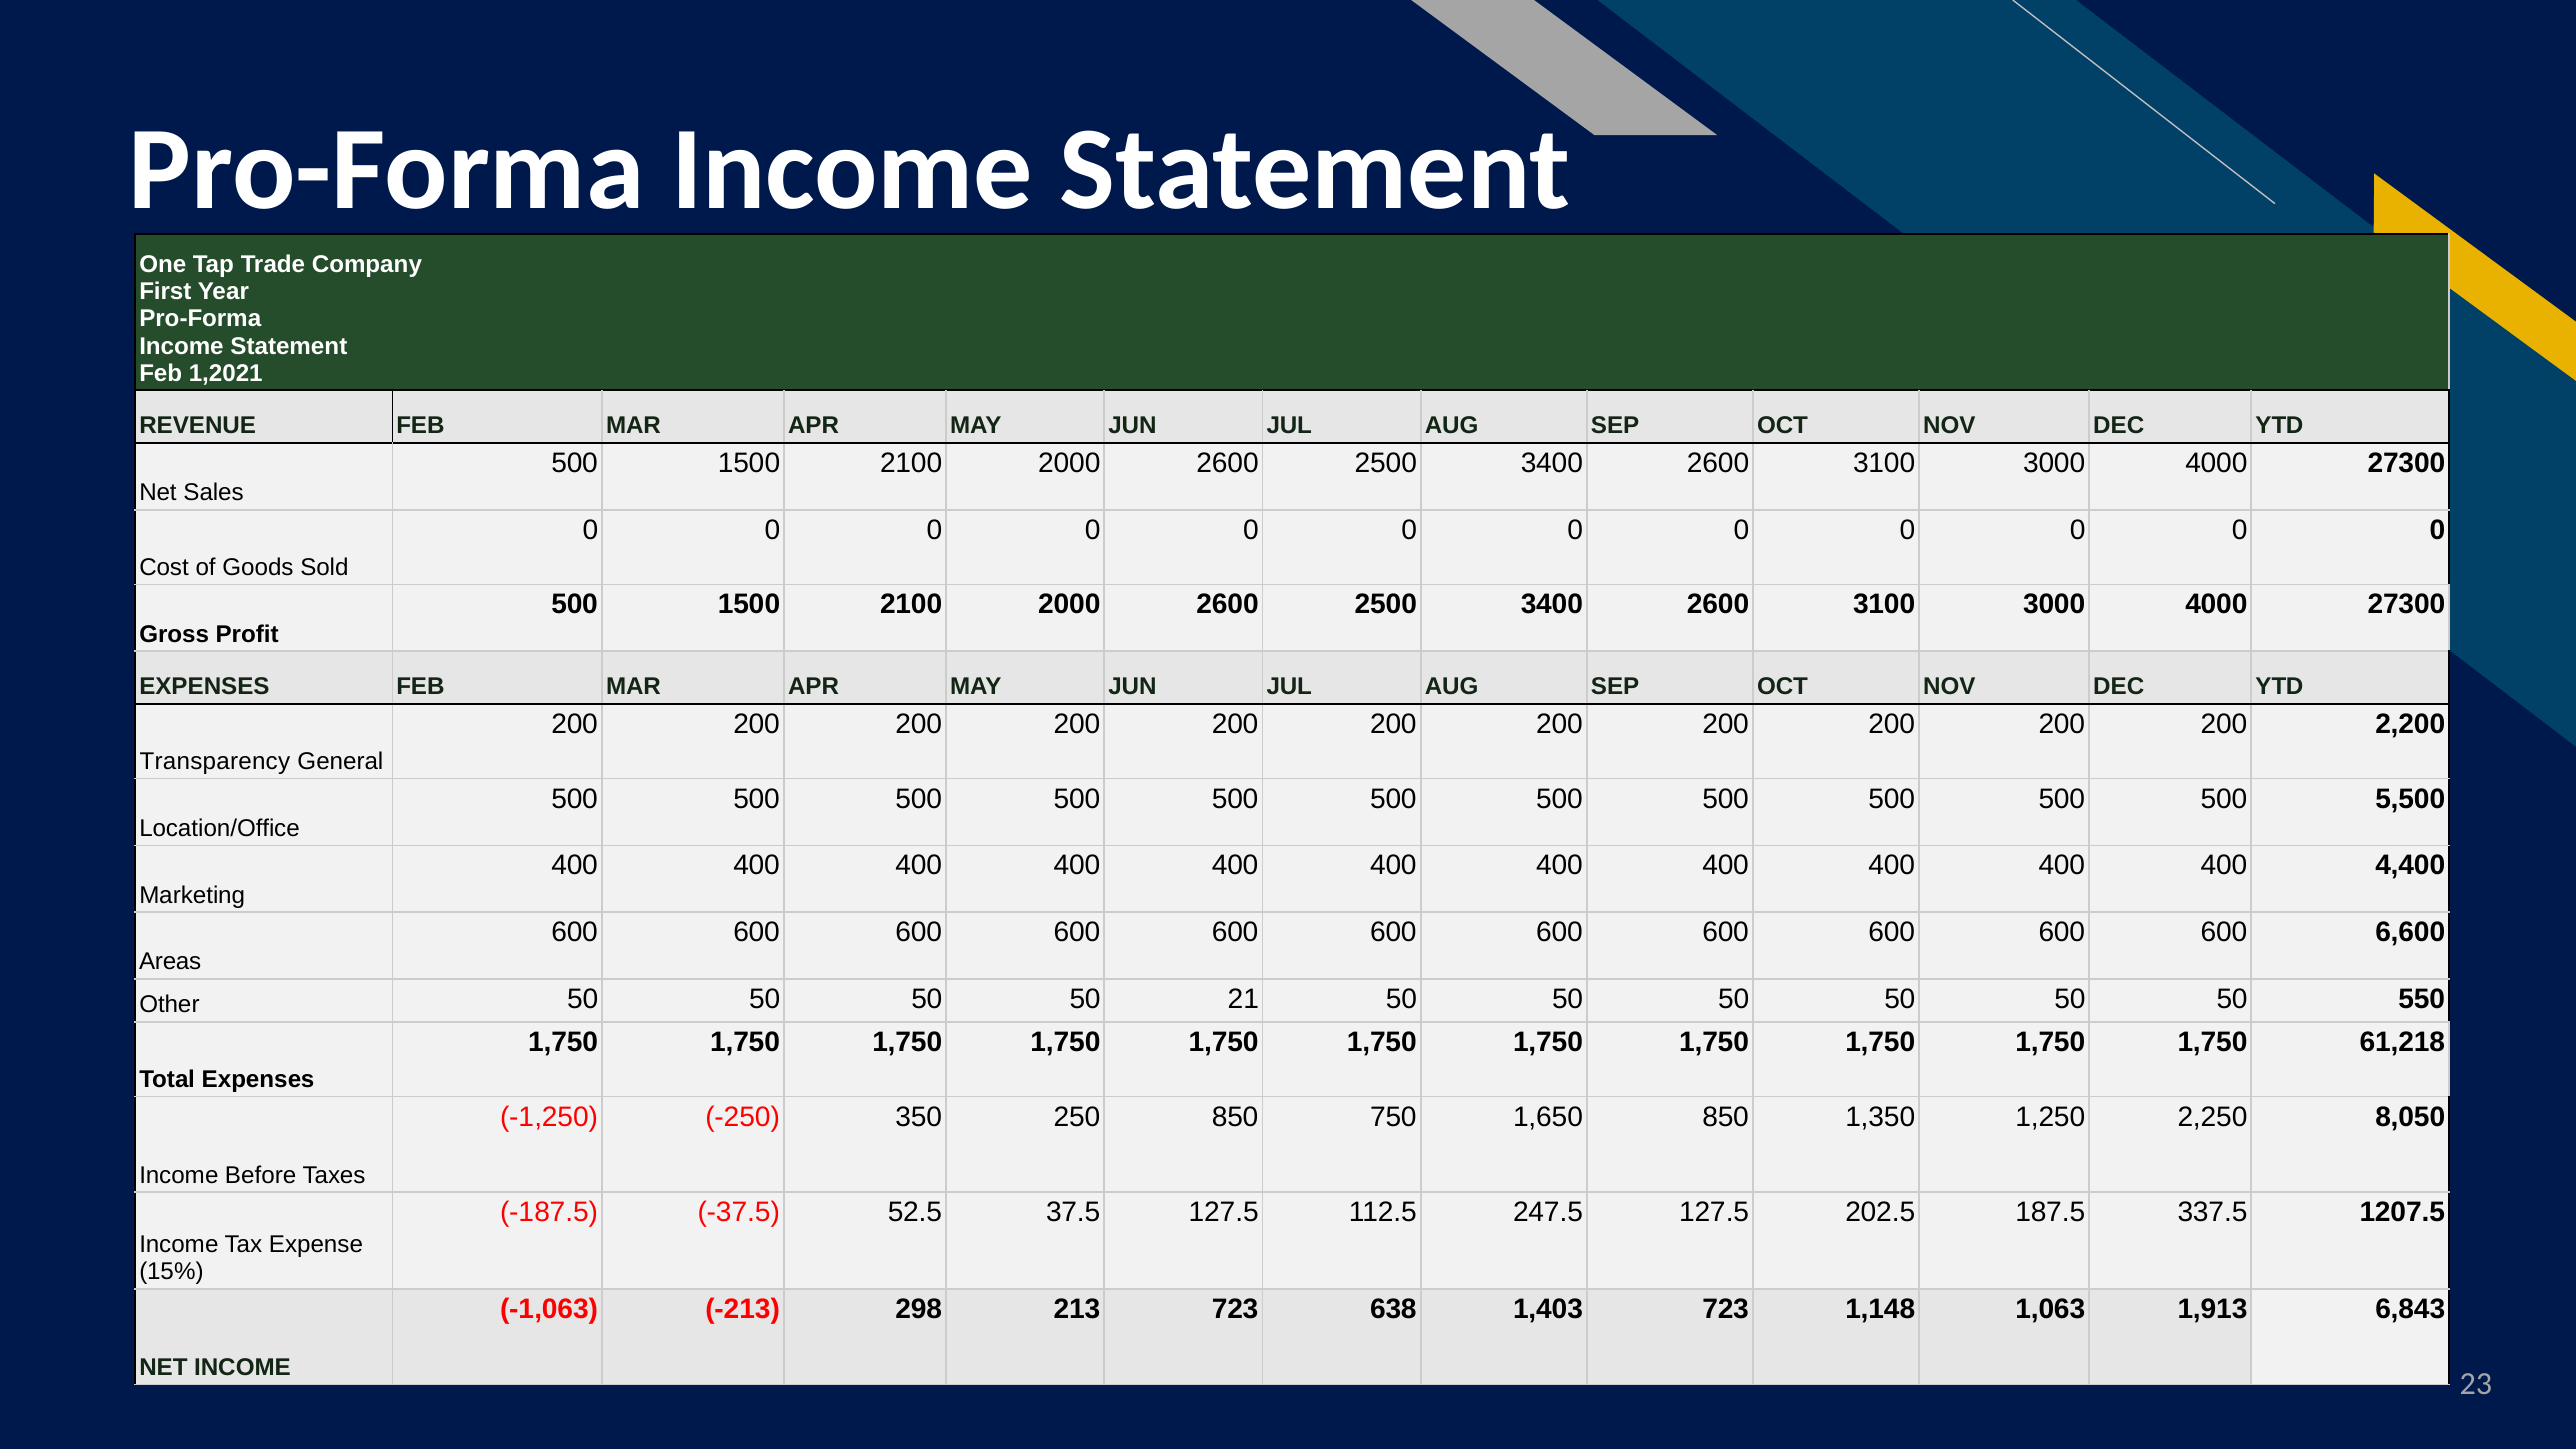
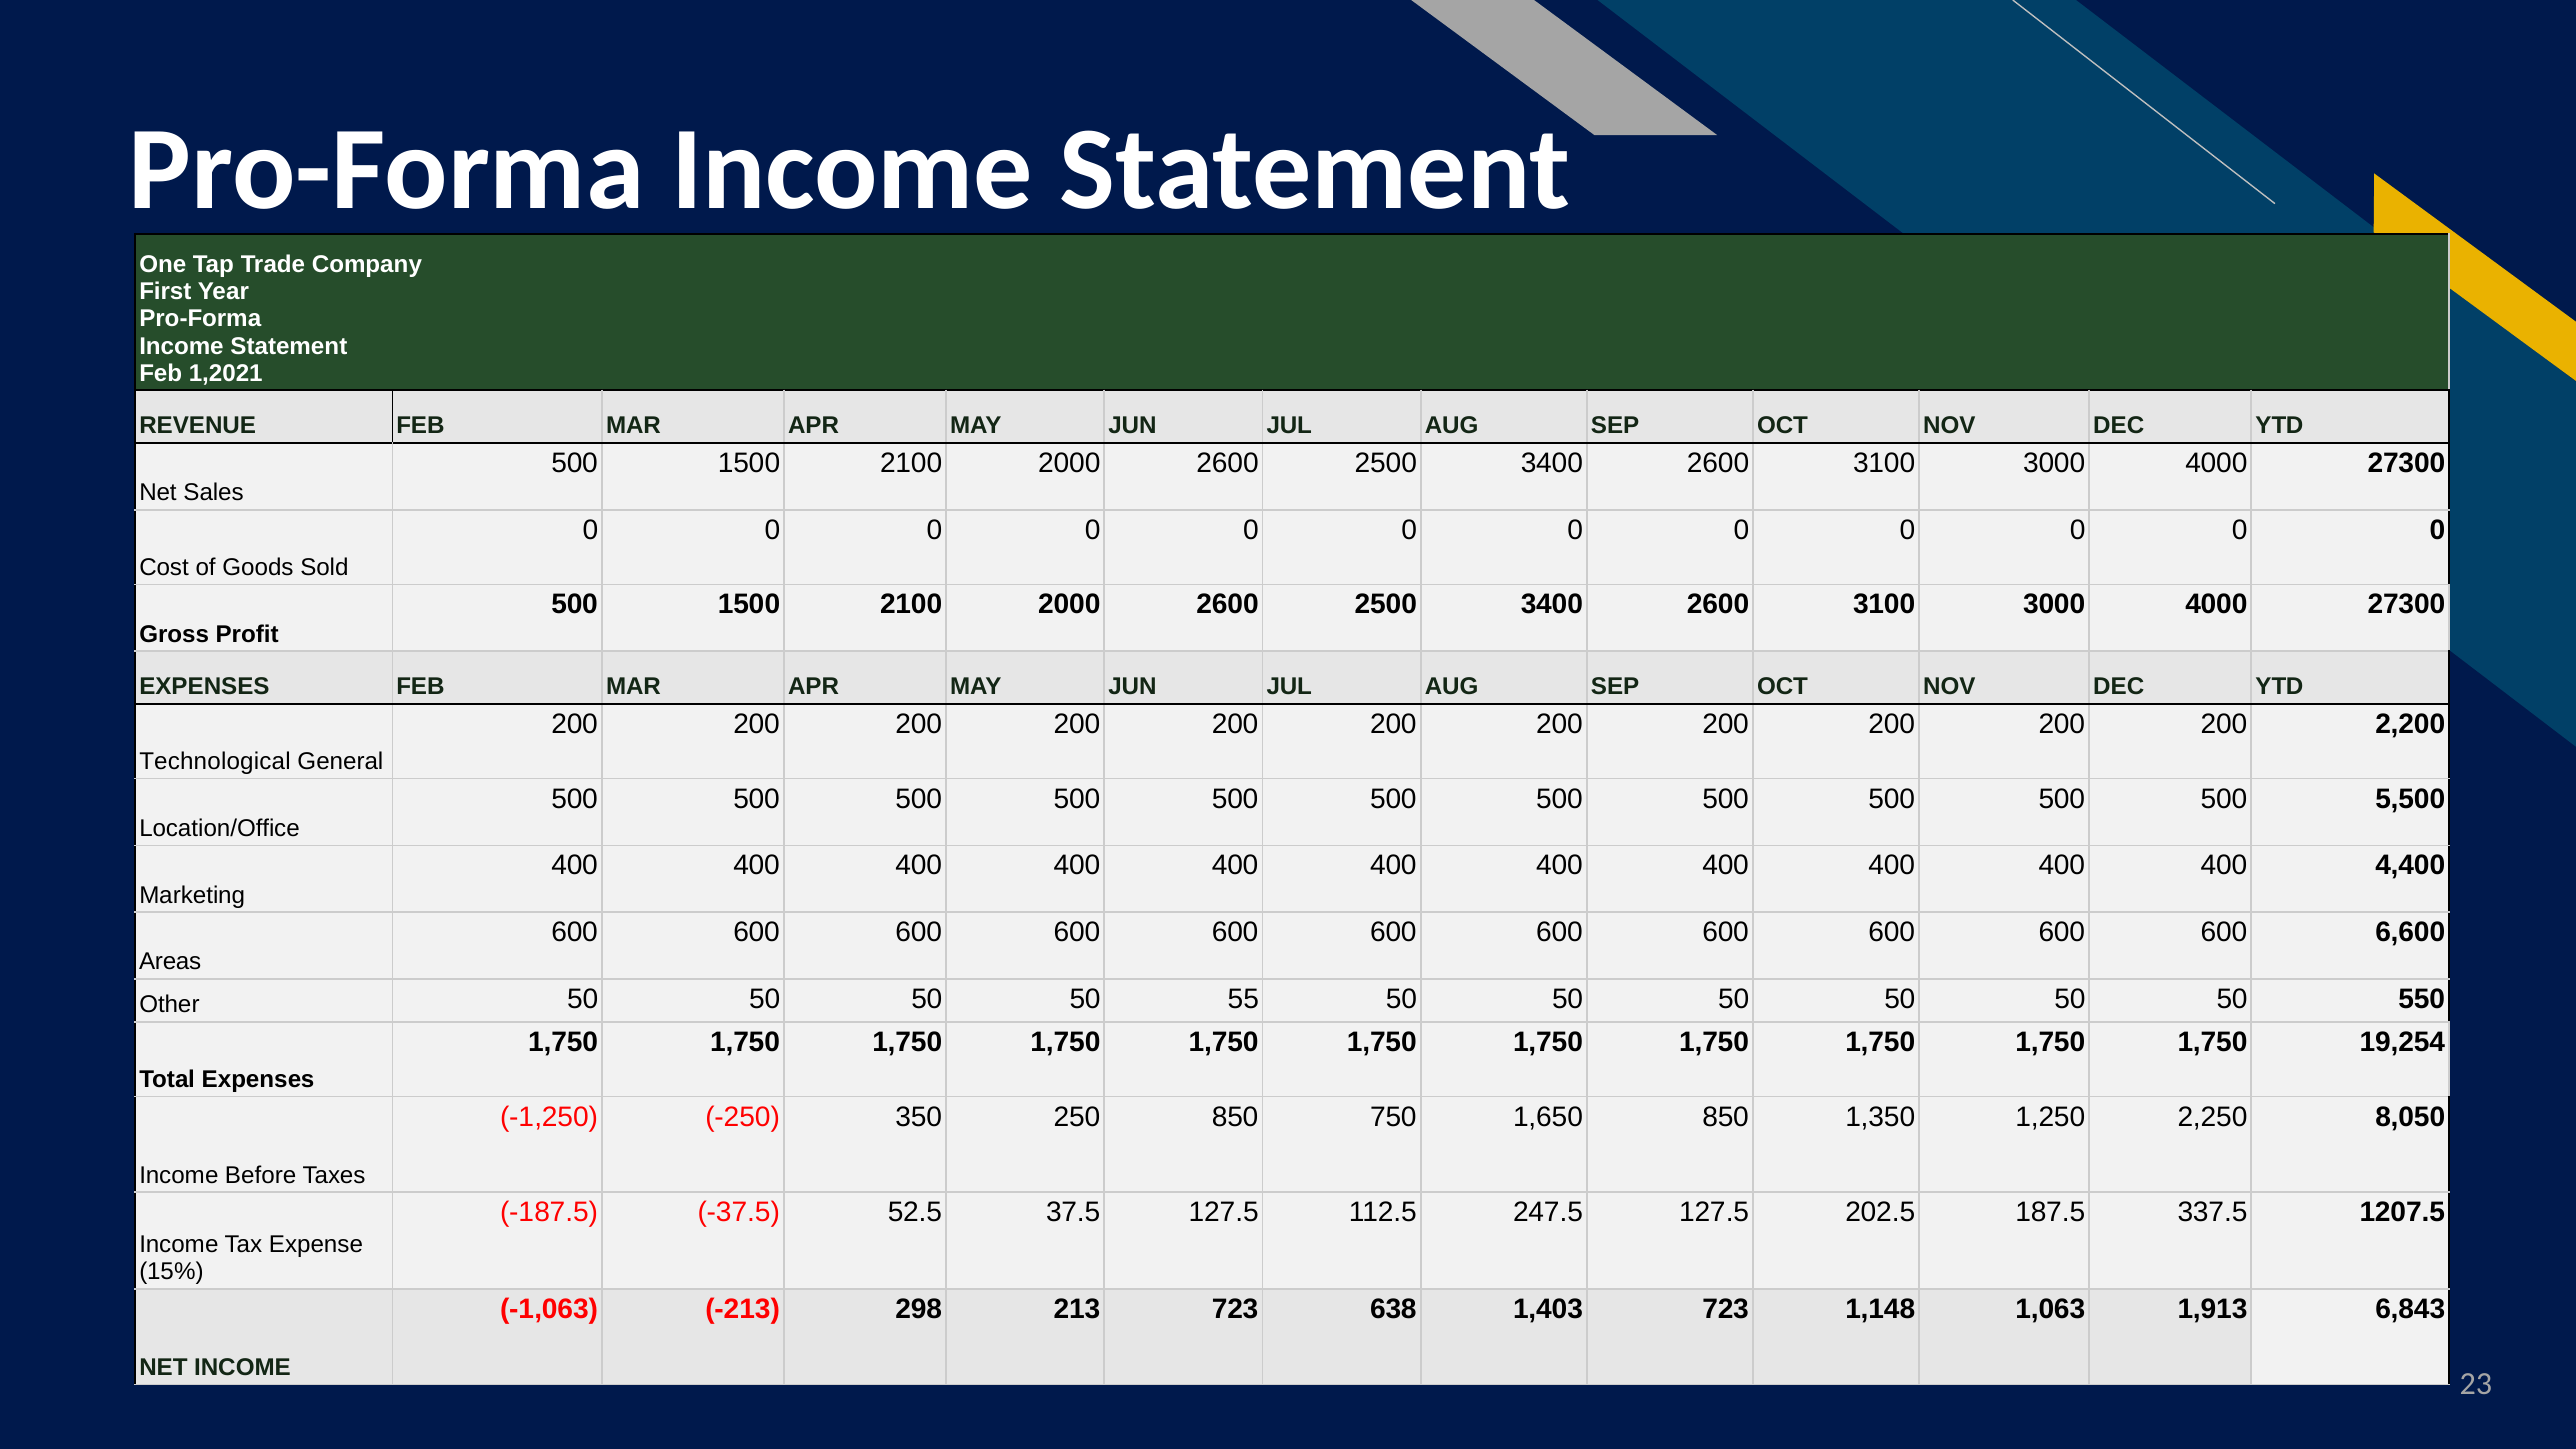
Transparency: Transparency -> Technological
21: 21 -> 55
61,218: 61,218 -> 19,254
